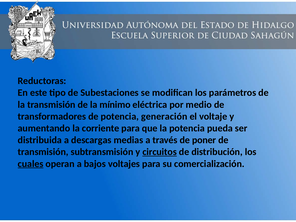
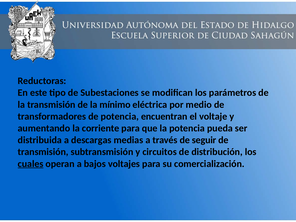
generación: generación -> encuentran
poner: poner -> seguir
circuitos underline: present -> none
